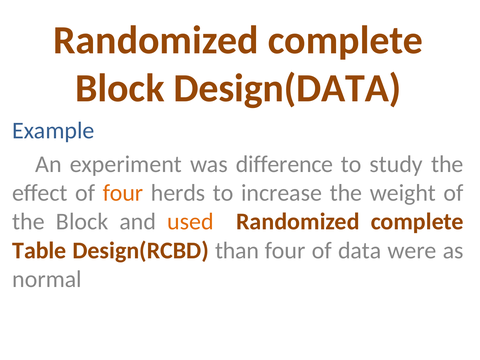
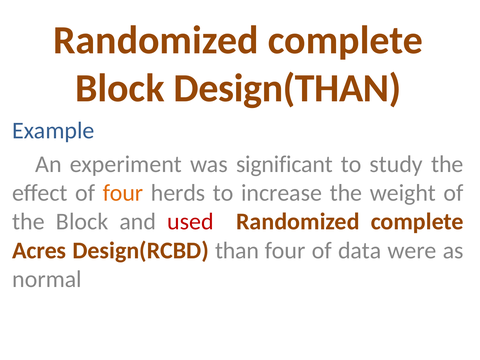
Design(DATA: Design(DATA -> Design(THAN
difference: difference -> significant
used colour: orange -> red
Table: Table -> Acres
